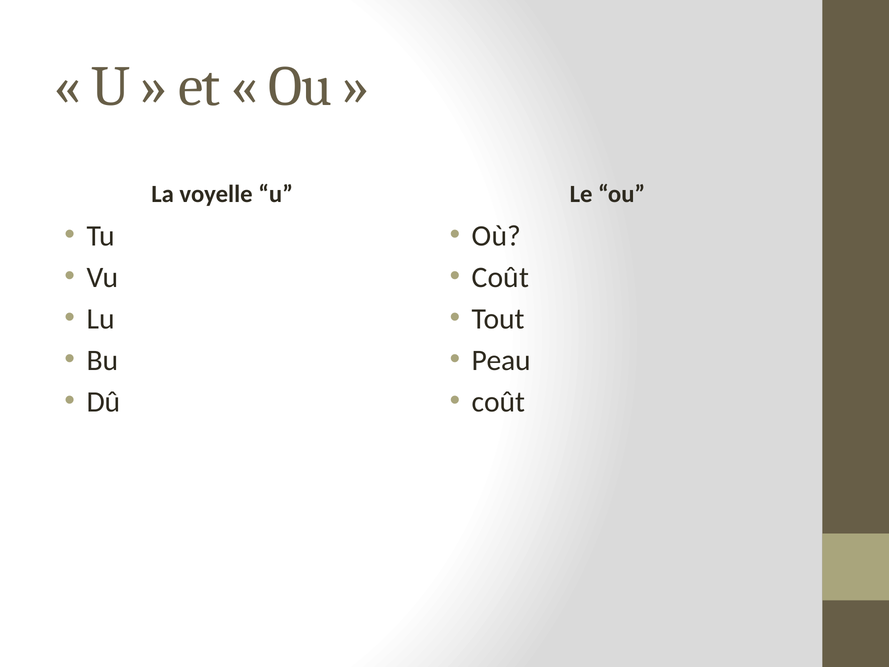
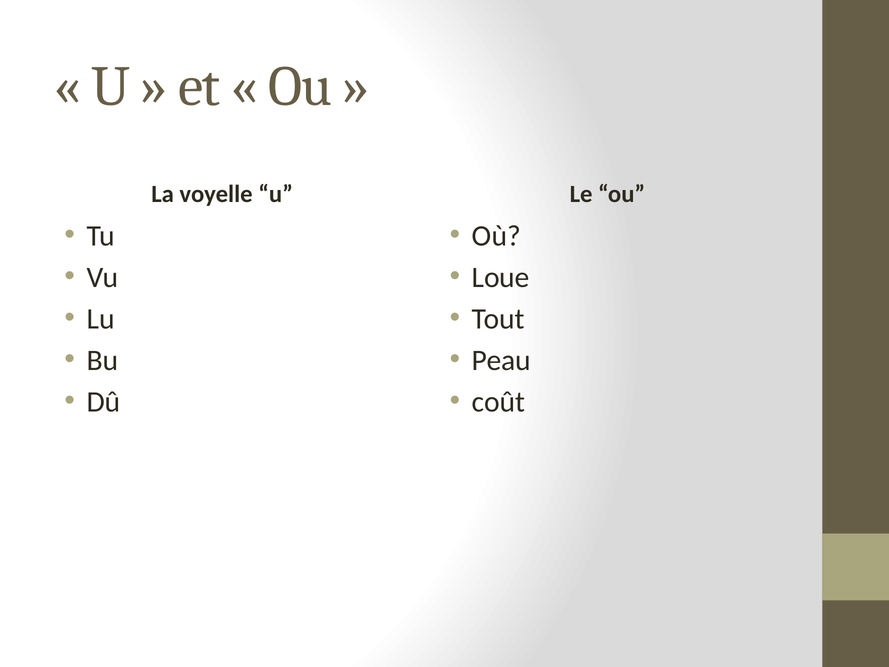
Coût at (500, 277): Coût -> Loue
